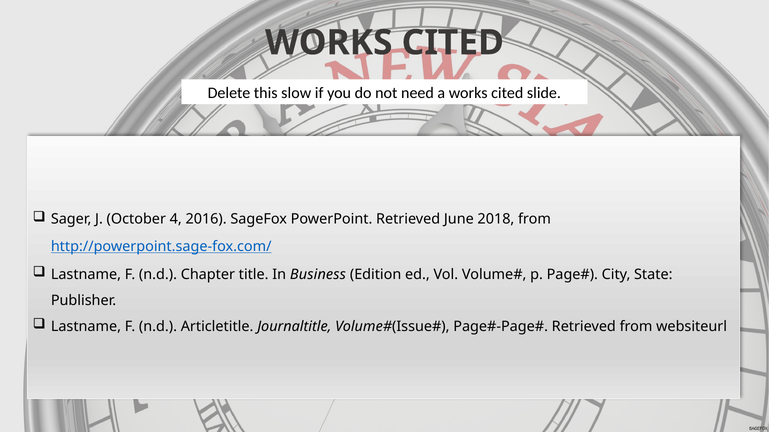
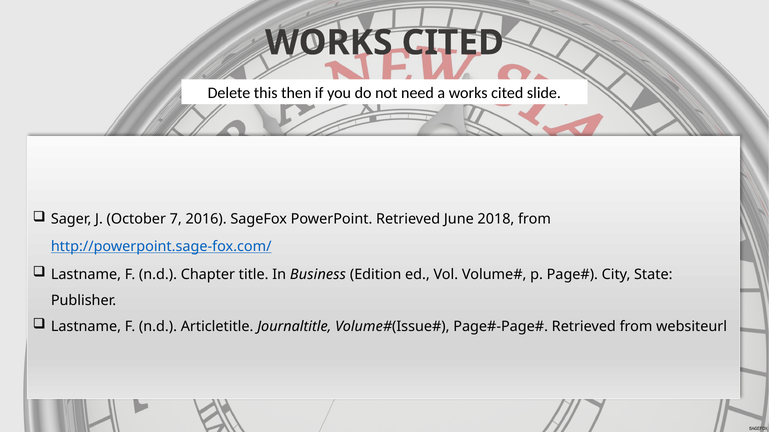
slow: slow -> then
4: 4 -> 7
